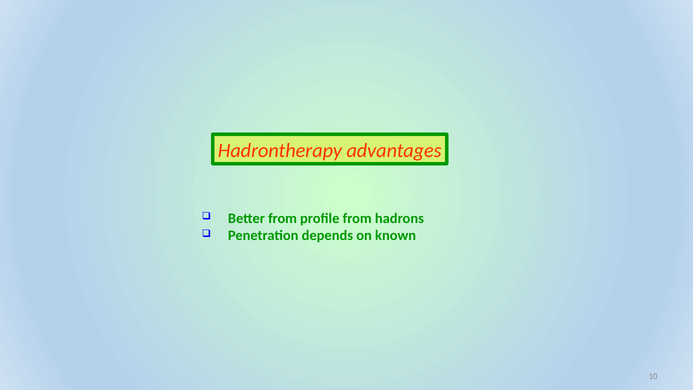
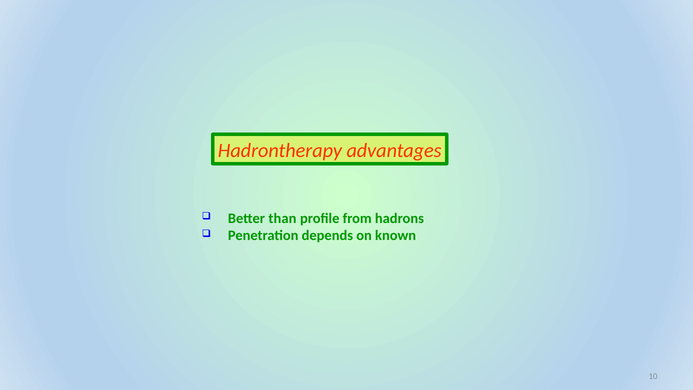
Better from: from -> than
